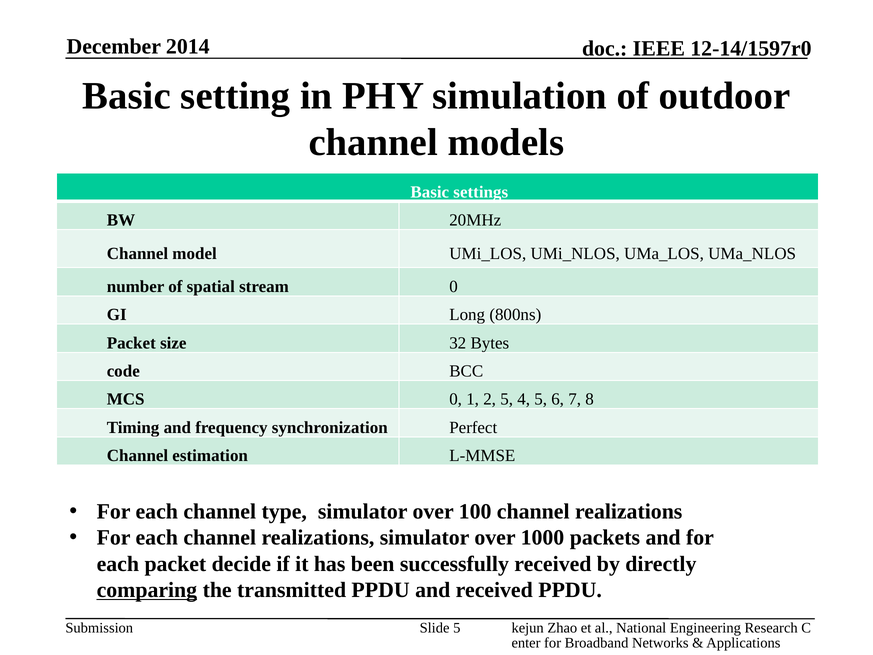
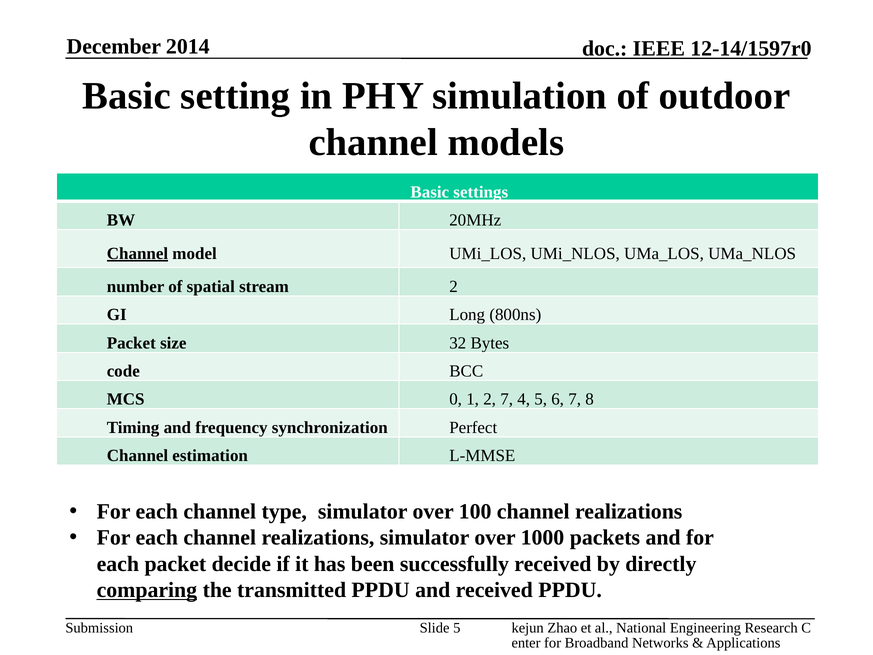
Channel at (138, 253) underline: none -> present
stream 0: 0 -> 2
2 5: 5 -> 7
